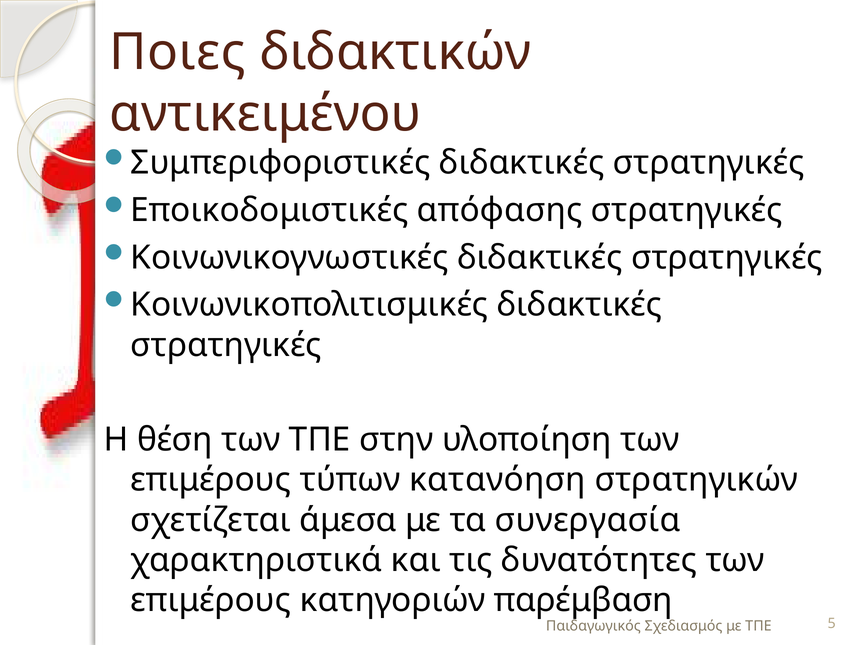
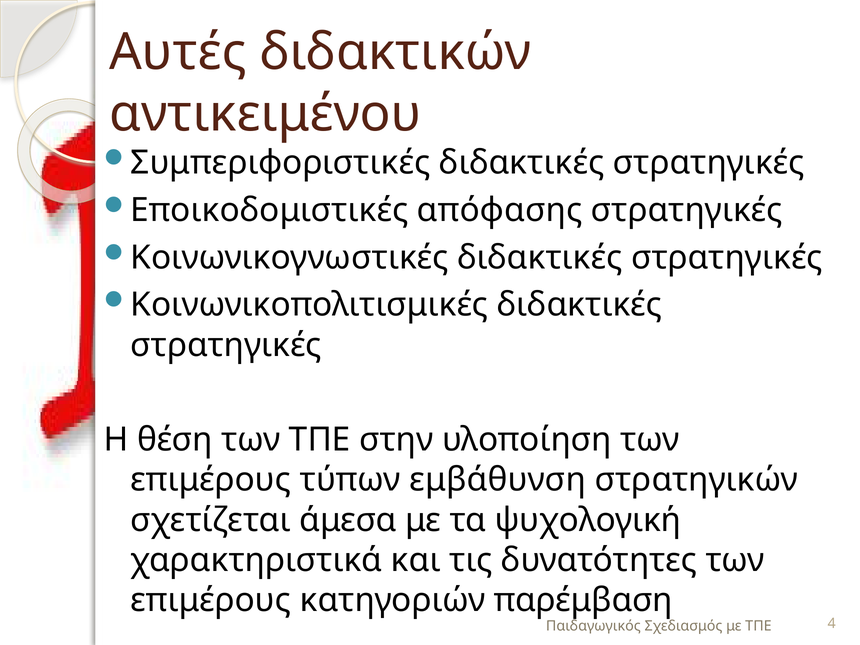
Ποιες: Ποιες -> Αυτές
κατανόηση: κατανόηση -> εμβάθυνση
συνεργασία: συνεργασία -> ψυχολογική
5: 5 -> 4
